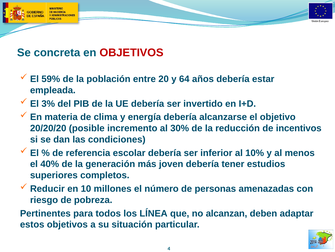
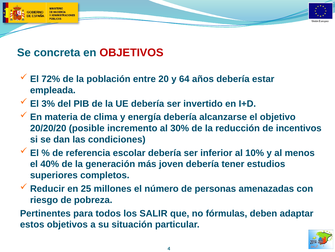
59%: 59% -> 72%
10: 10 -> 25
LÍNEA: LÍNEA -> SALIR
alcanzan: alcanzan -> fórmulas
